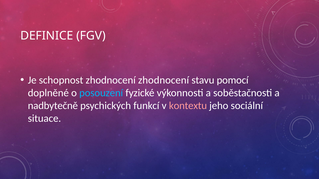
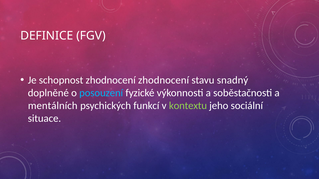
pomocí: pomocí -> snadný
nadbytečně: nadbytečně -> mentálních
kontextu colour: pink -> light green
